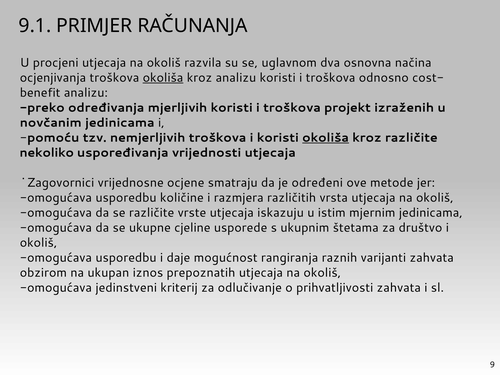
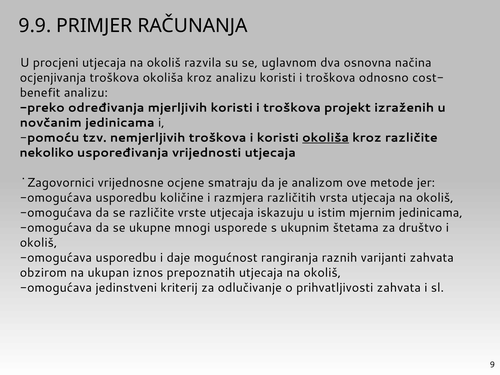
9.1: 9.1 -> 9.9
okoliša at (163, 78) underline: present -> none
određeni: određeni -> analizom
cjeline: cjeline -> mnogi
